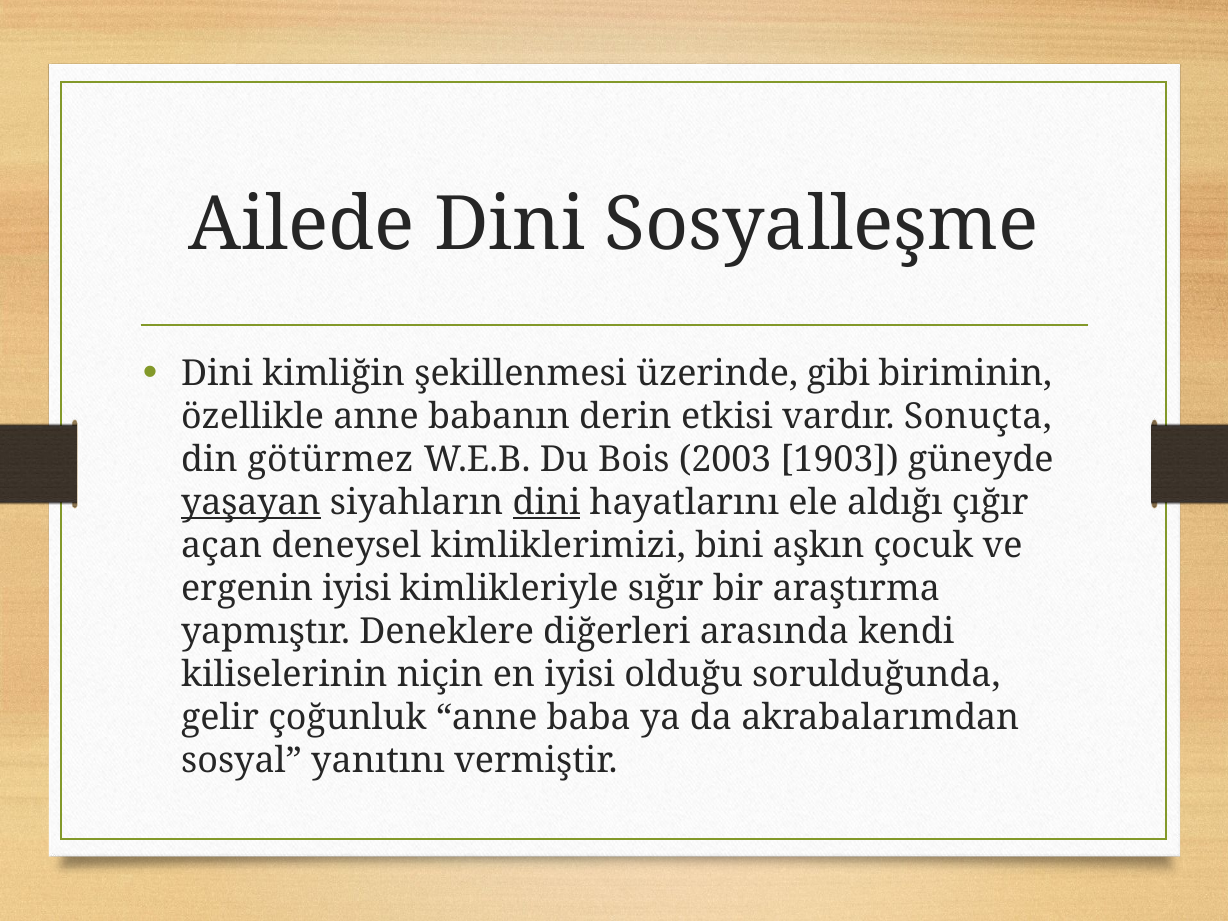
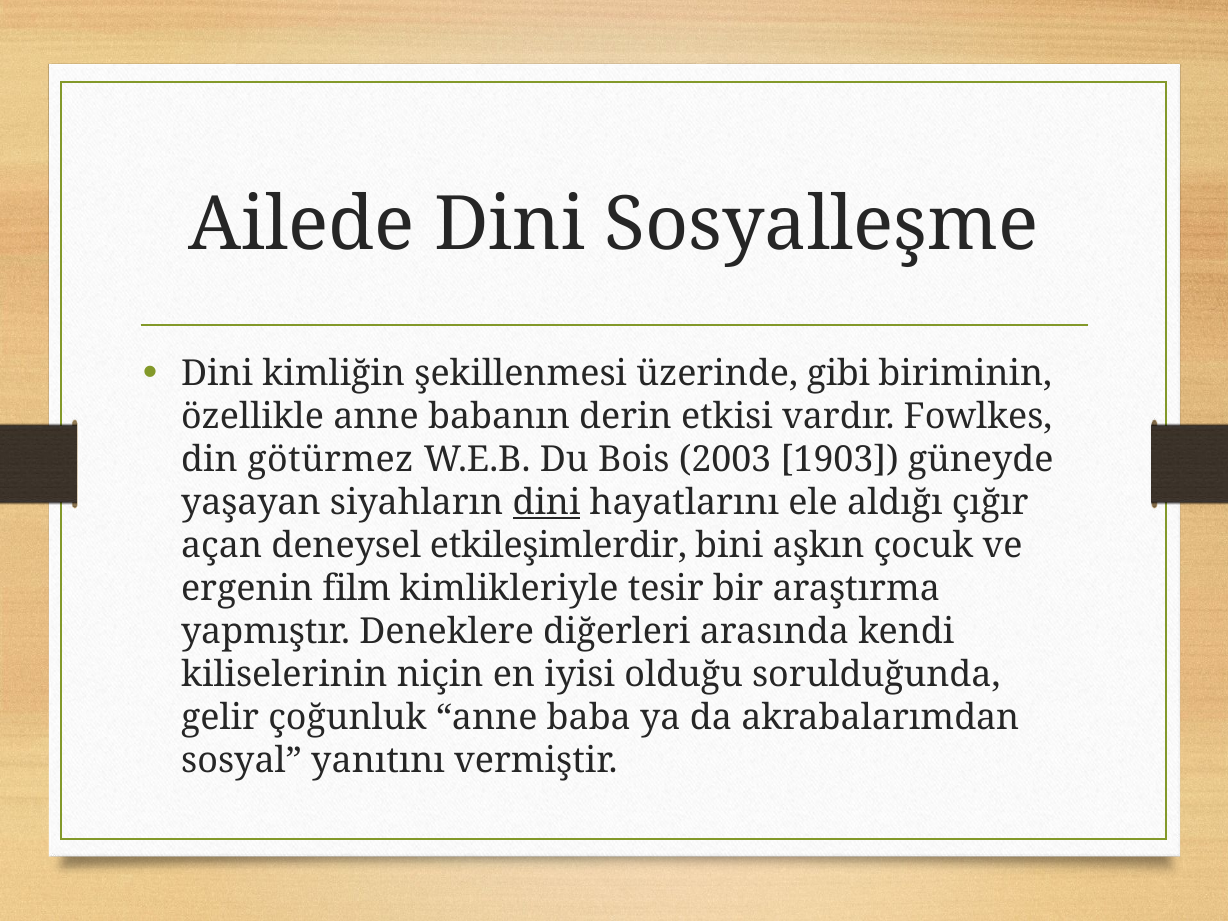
Sonuçta: Sonuçta -> Fowlkes
yaşayan underline: present -> none
kimliklerimizi: kimliklerimizi -> etkileşimlerdir
ergenin iyisi: iyisi -> film
sığır: sığır -> tesir
